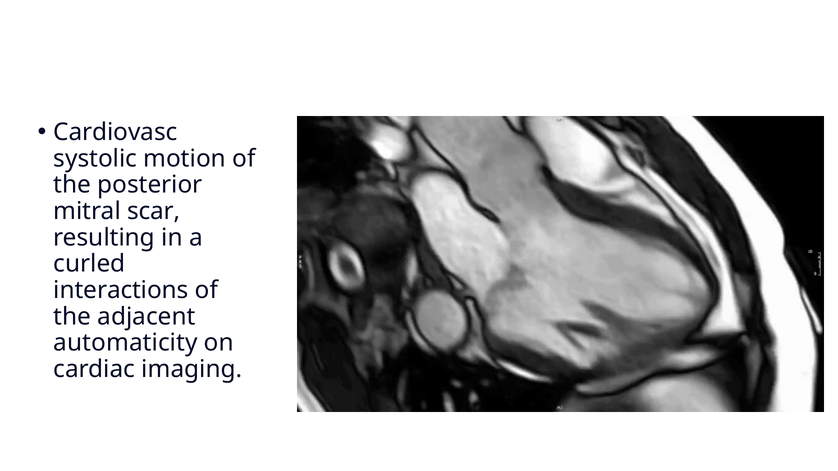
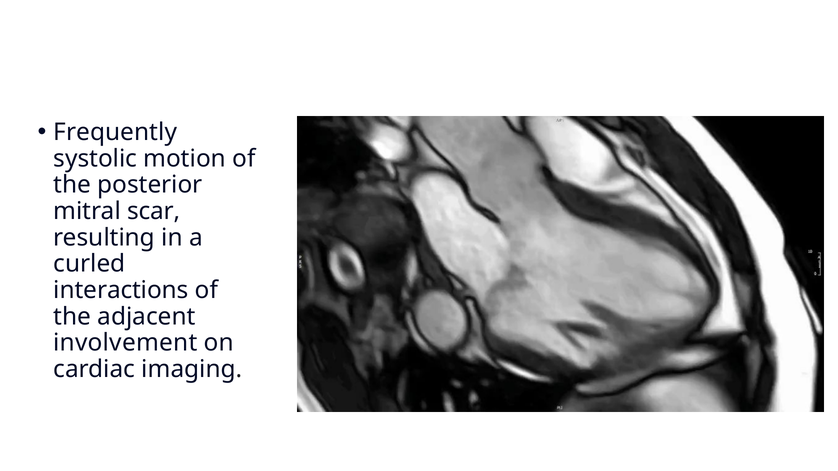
Cardiovasc: Cardiovasc -> Frequently
automaticity: automaticity -> involvement
